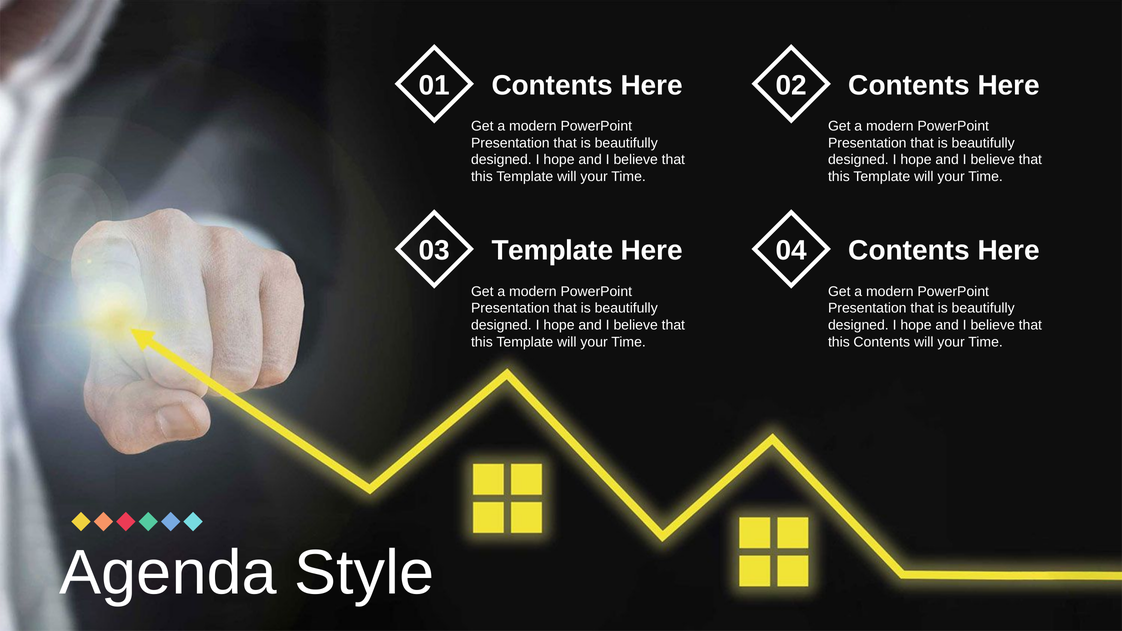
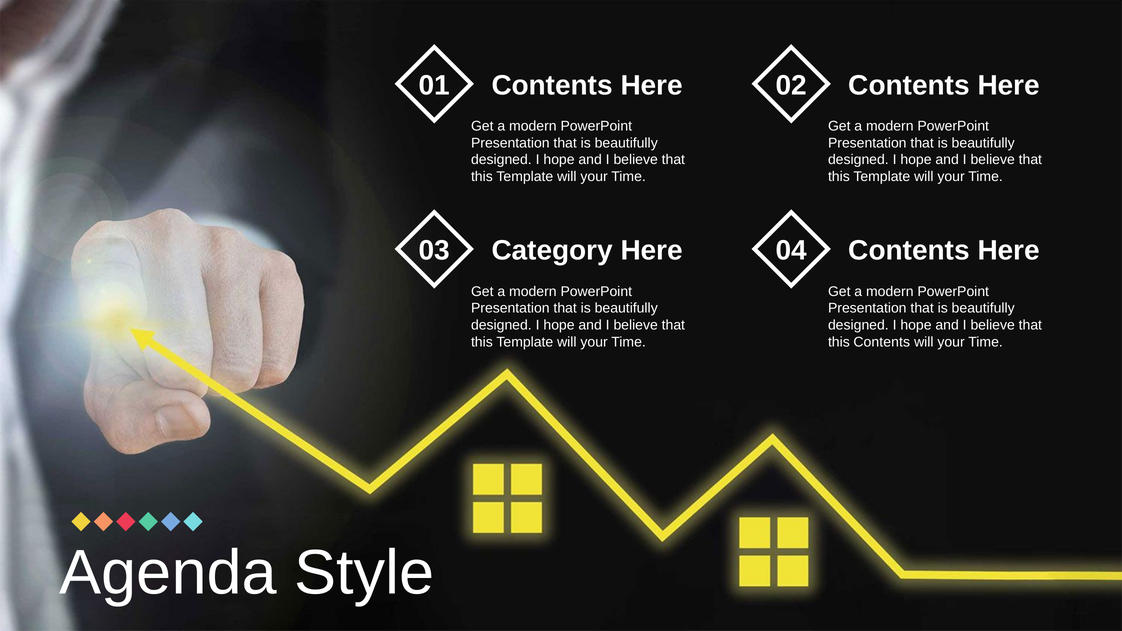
Template at (552, 251): Template -> Category
